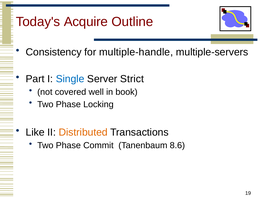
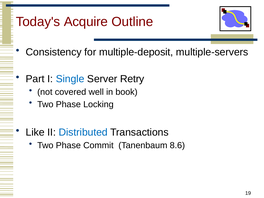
multiple-handle: multiple-handle -> multiple-deposit
Strict: Strict -> Retry
Distributed colour: orange -> blue
